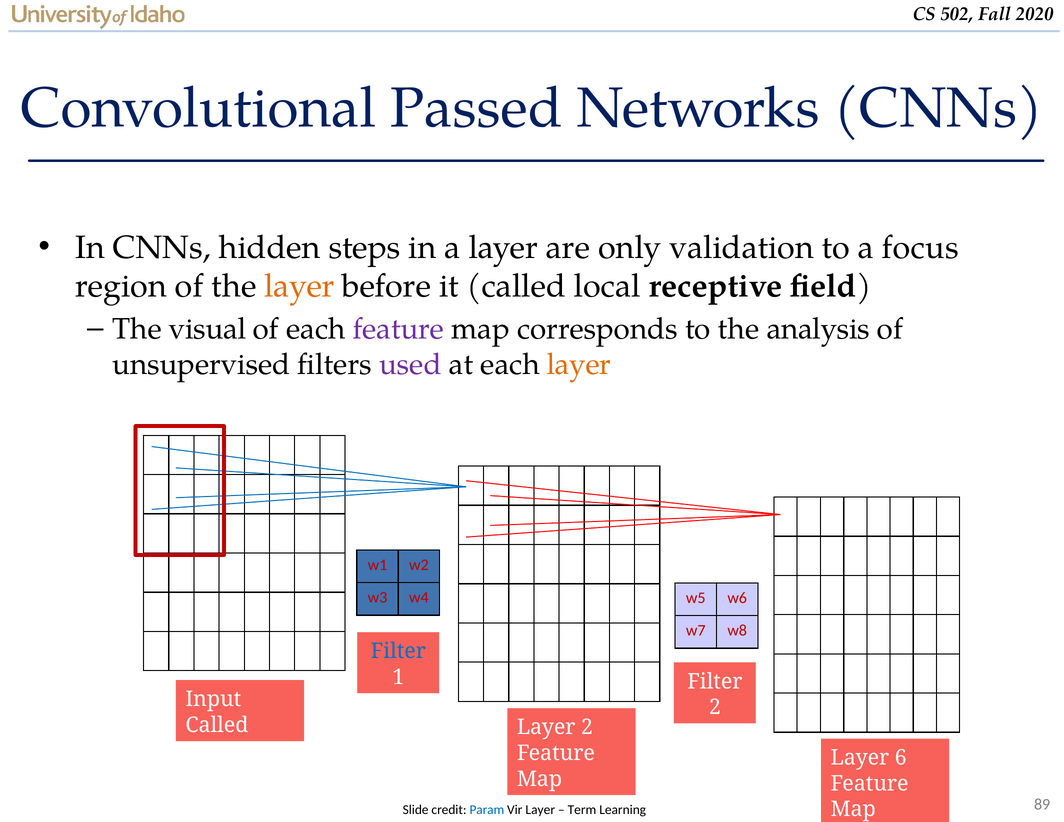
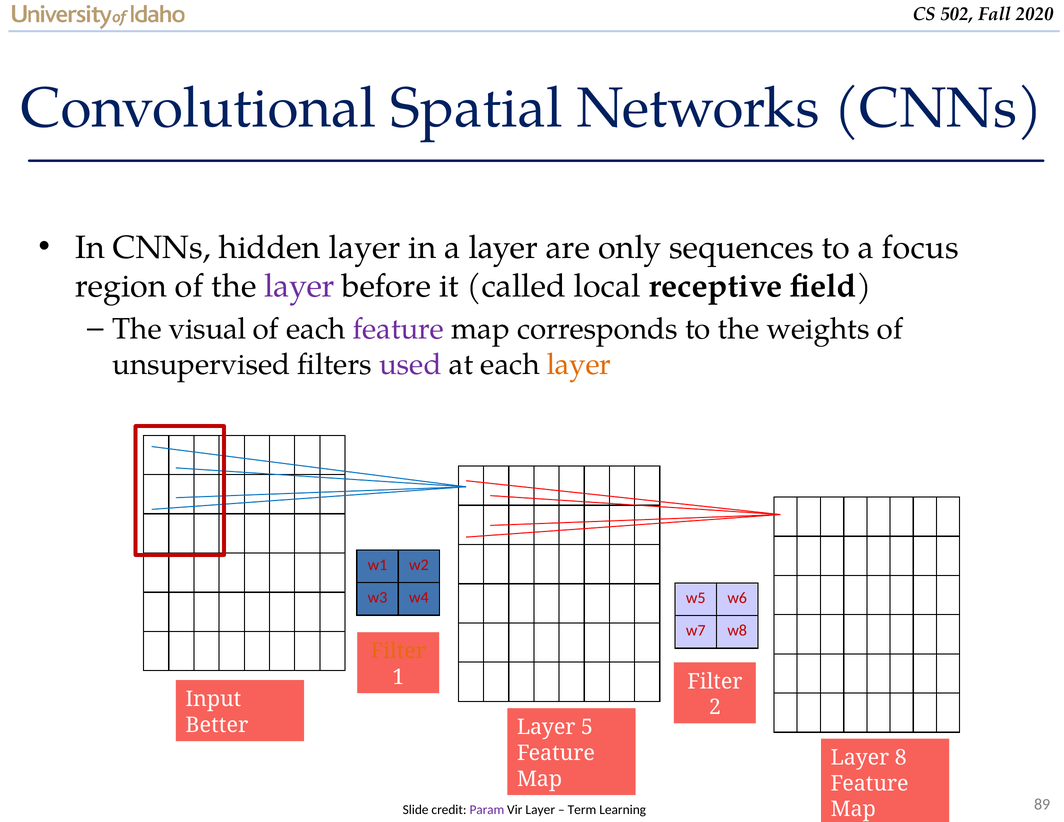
Passed: Passed -> Spatial
hidden steps: steps -> layer
validation: validation -> sequences
layer at (299, 286) colour: orange -> purple
analysis: analysis -> weights
Filter at (398, 651) colour: blue -> orange
Called at (217, 725): Called -> Better
Layer 2: 2 -> 5
6: 6 -> 8
Param colour: blue -> purple
